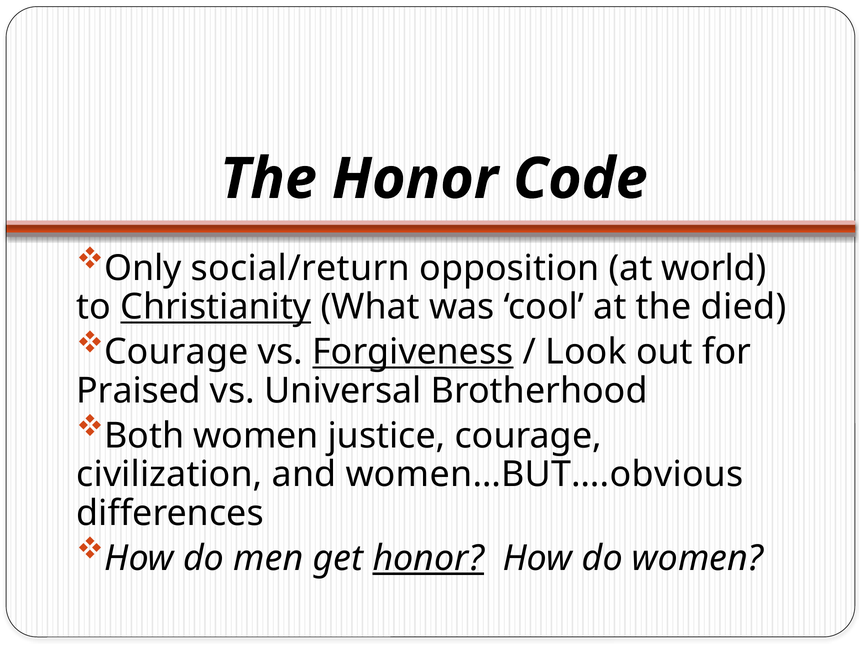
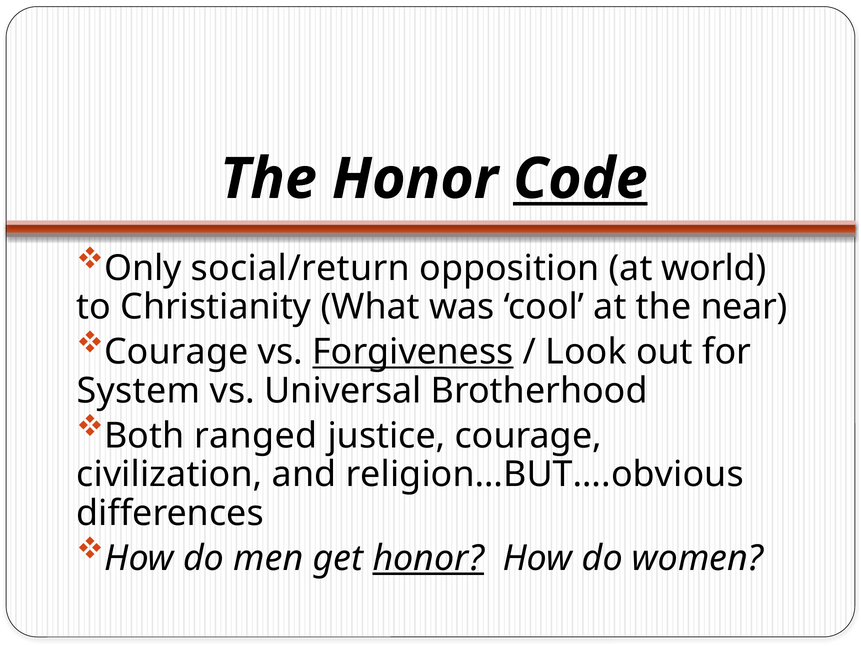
Code underline: none -> present
Christianity underline: present -> none
died: died -> near
Praised: Praised -> System
Both women: women -> ranged
women…BUT….obvious: women…BUT….obvious -> religion…BUT….obvious
